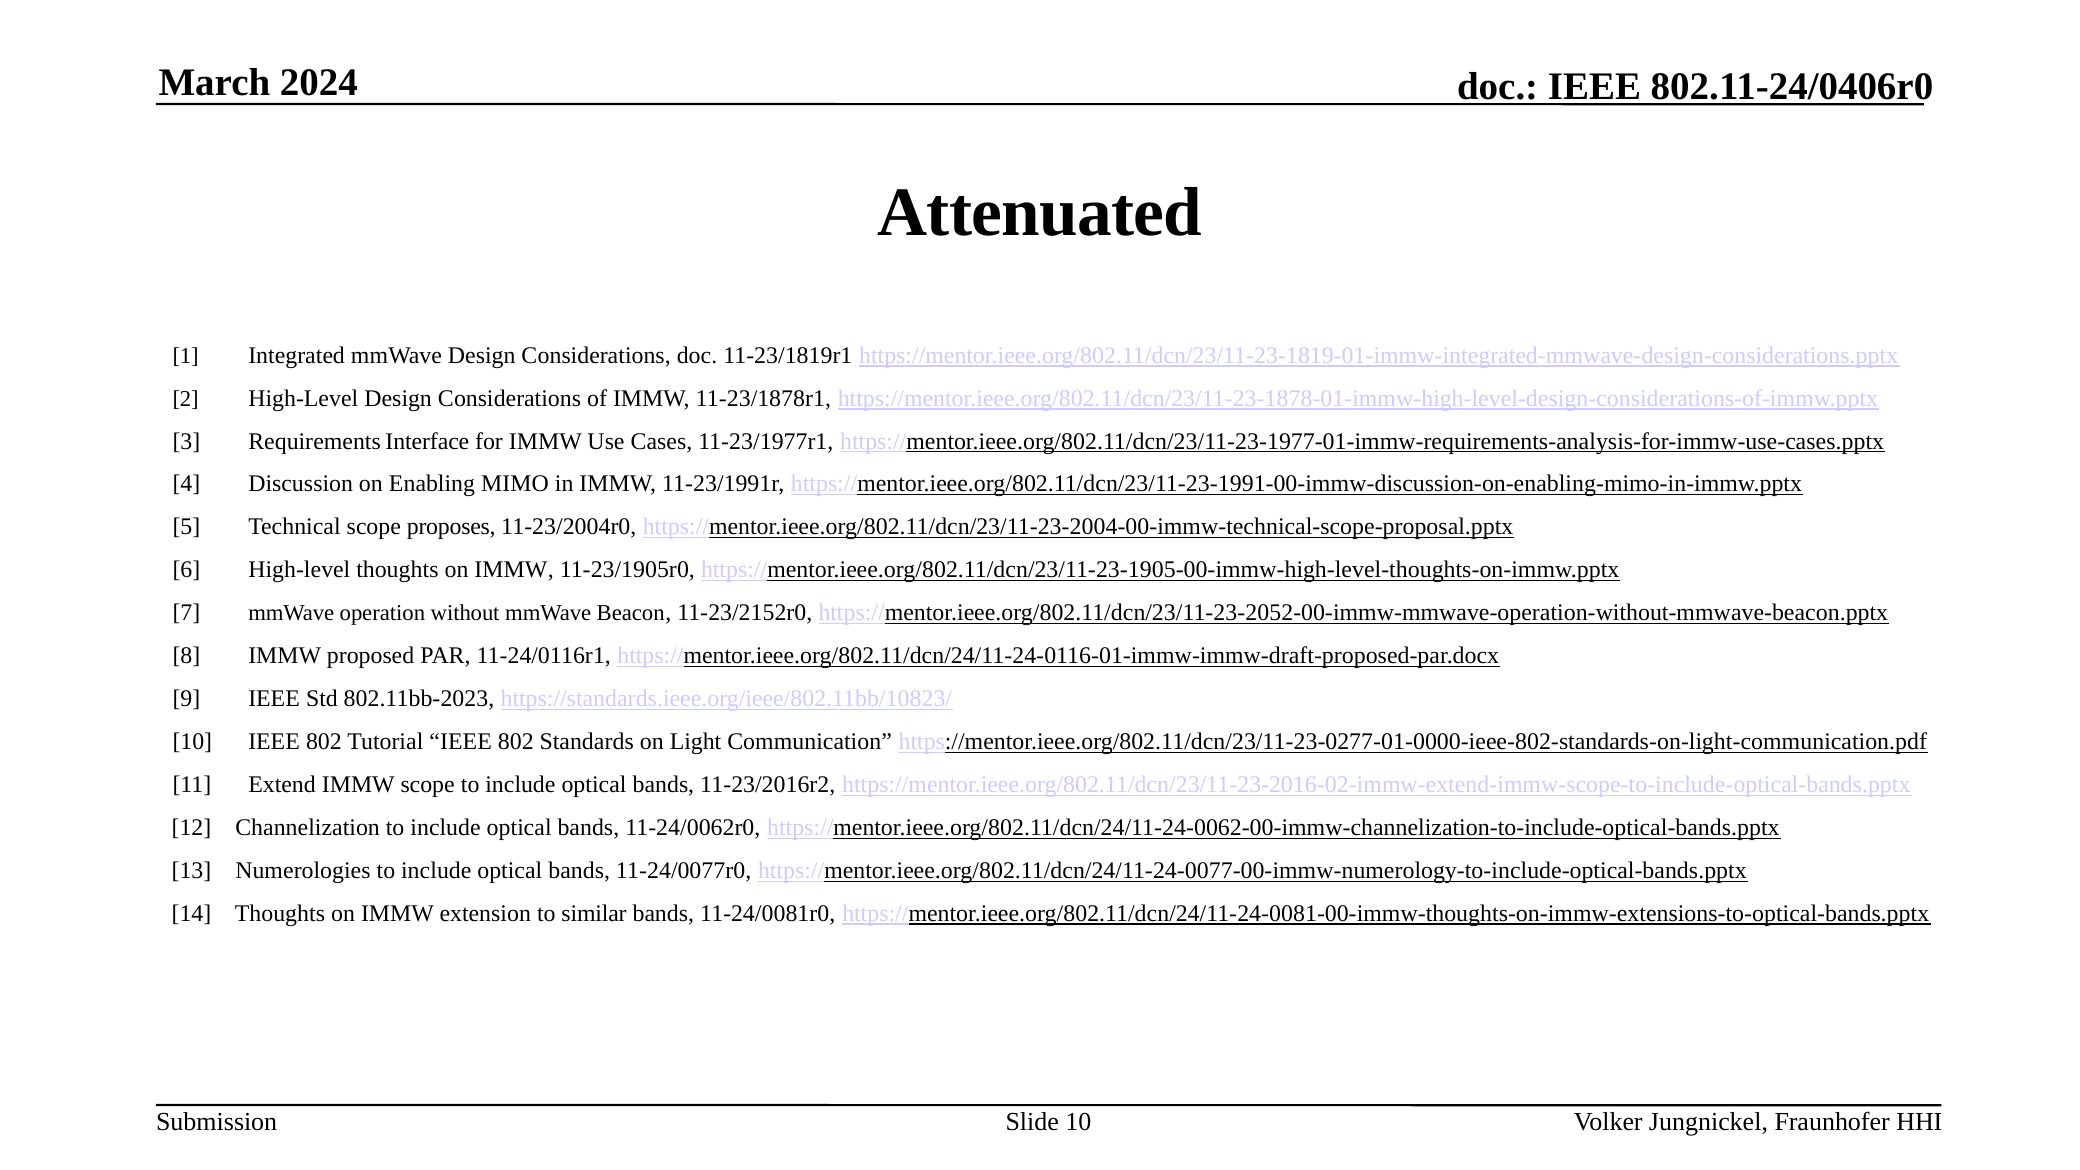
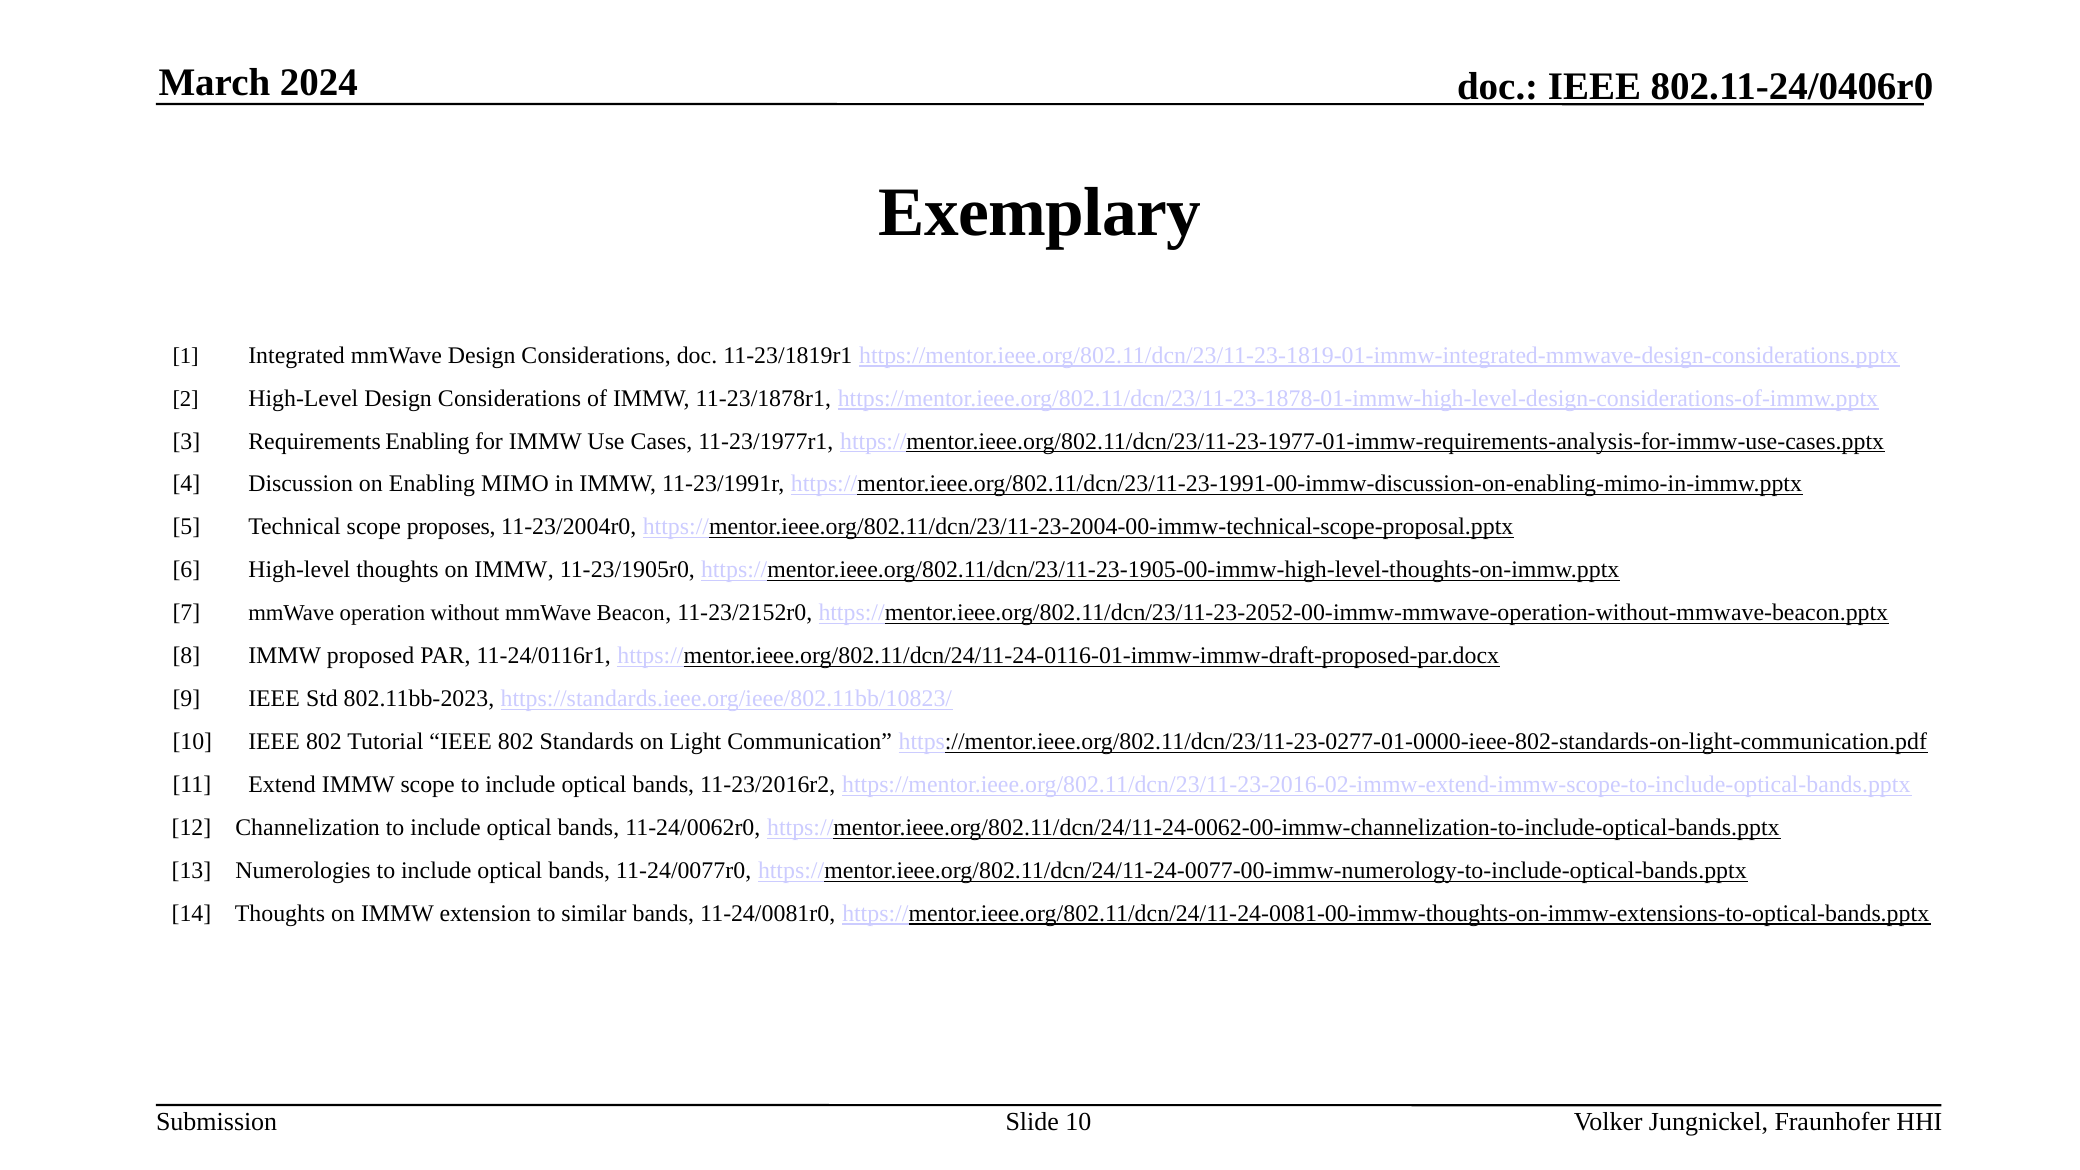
Attenuated: Attenuated -> Exemplary
Requirements Interface: Interface -> Enabling
